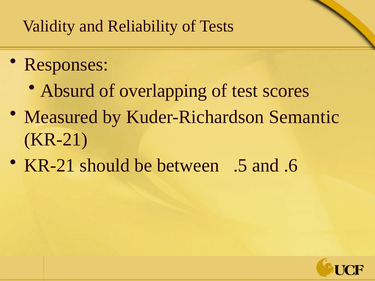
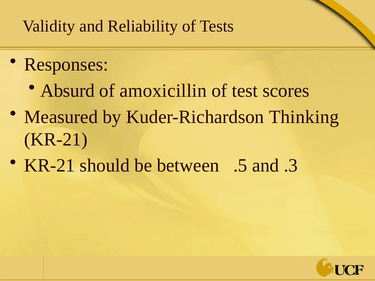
overlapping: overlapping -> amoxicillin
Semantic: Semantic -> Thinking
.6: .6 -> .3
